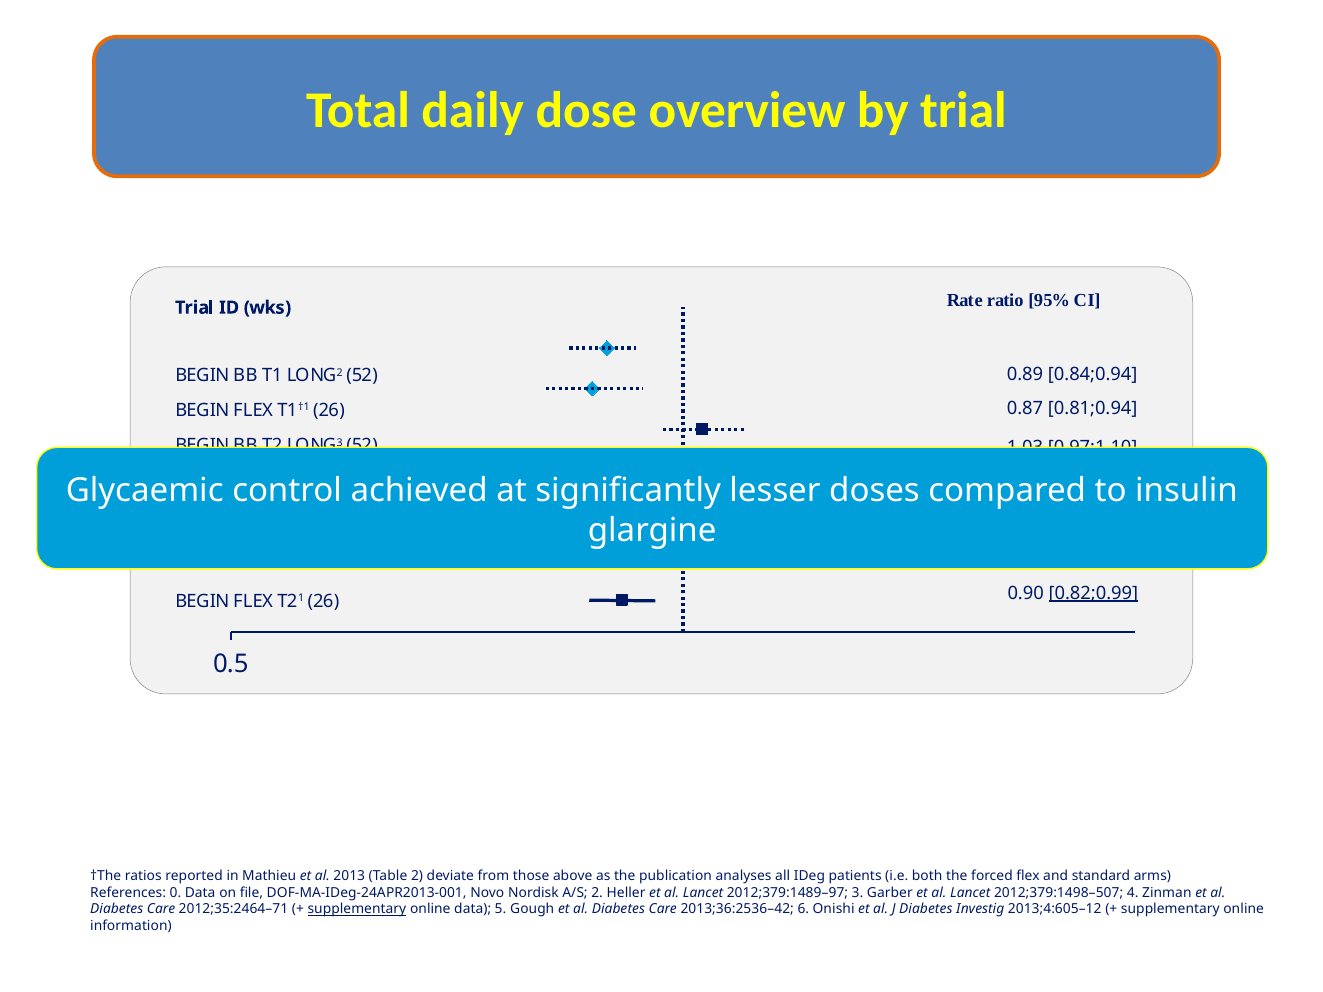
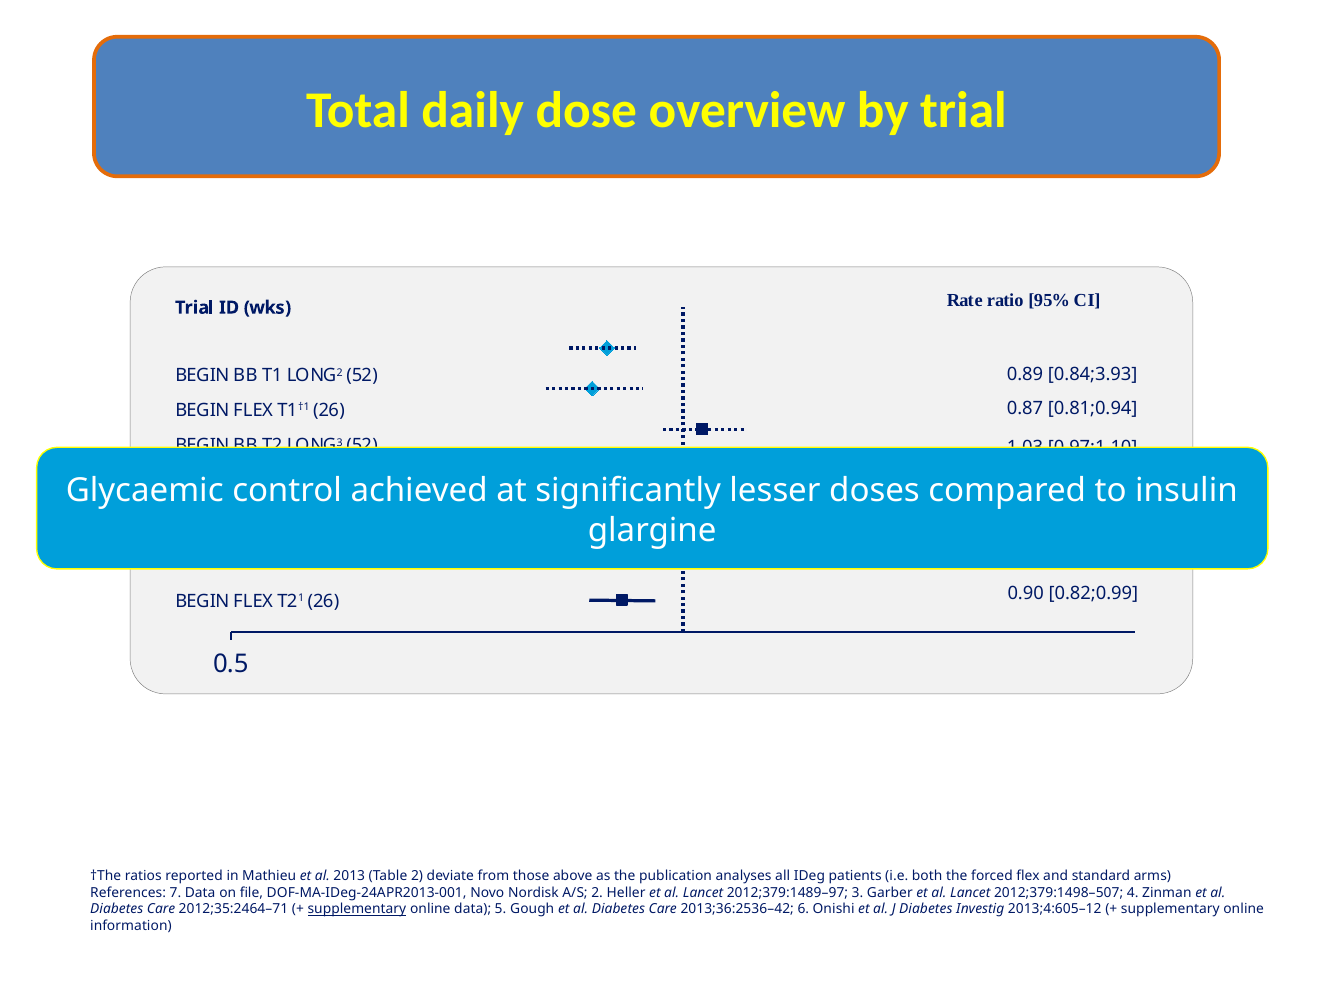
0.84;0.94: 0.84;0.94 -> 0.84;3.93
0.82;0.99 underline: present -> none
0: 0 -> 7
